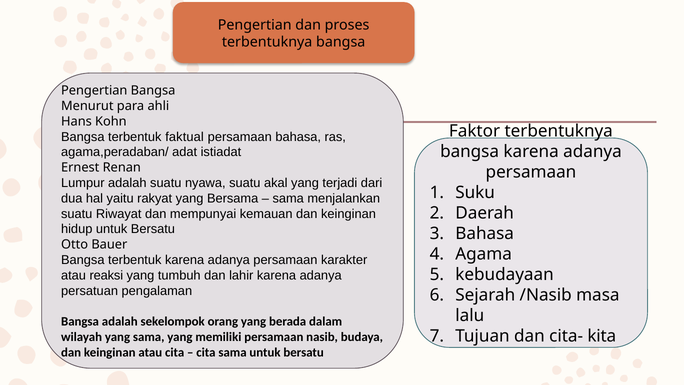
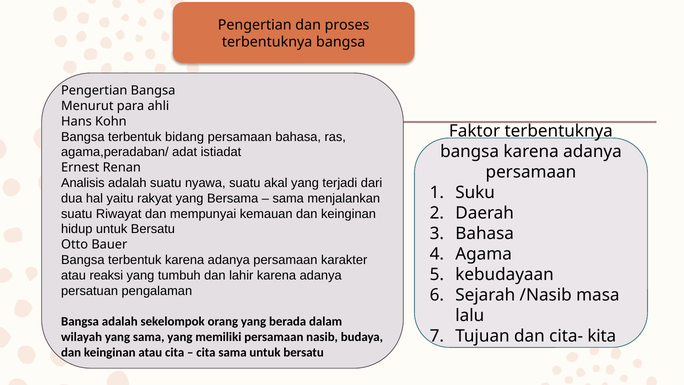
faktual: faktual -> bidang
Lumpur: Lumpur -> Analisis
